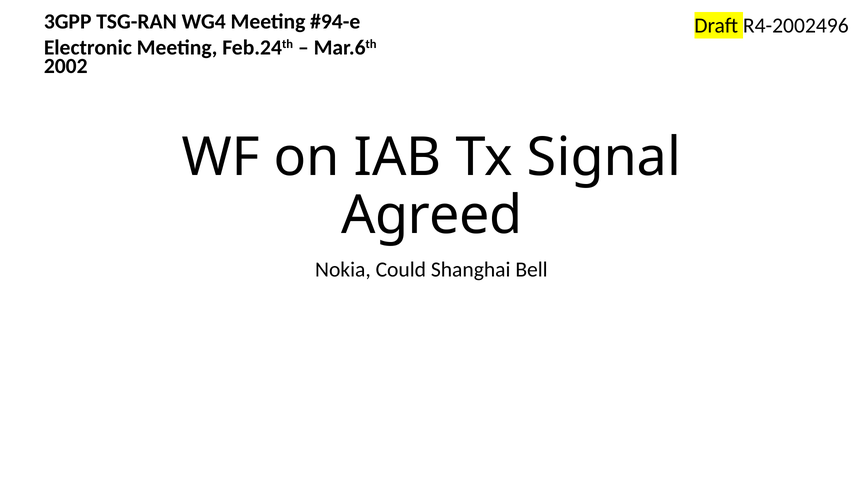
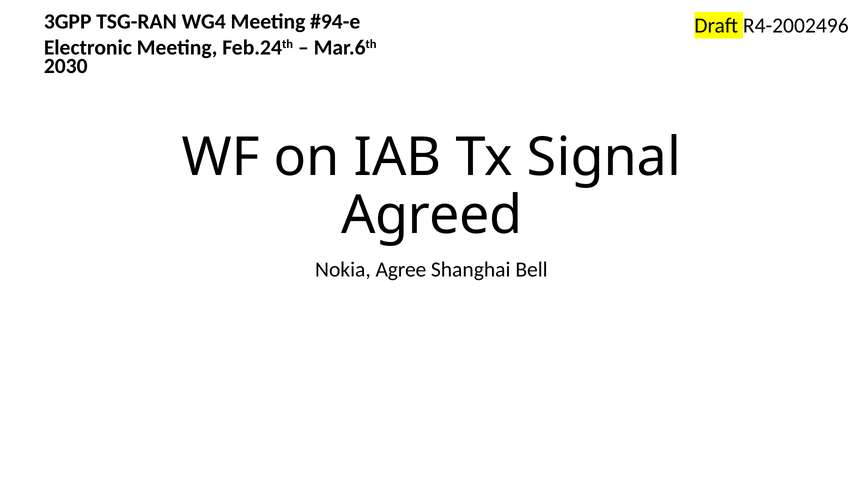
2002: 2002 -> 2030
Could: Could -> Agree
